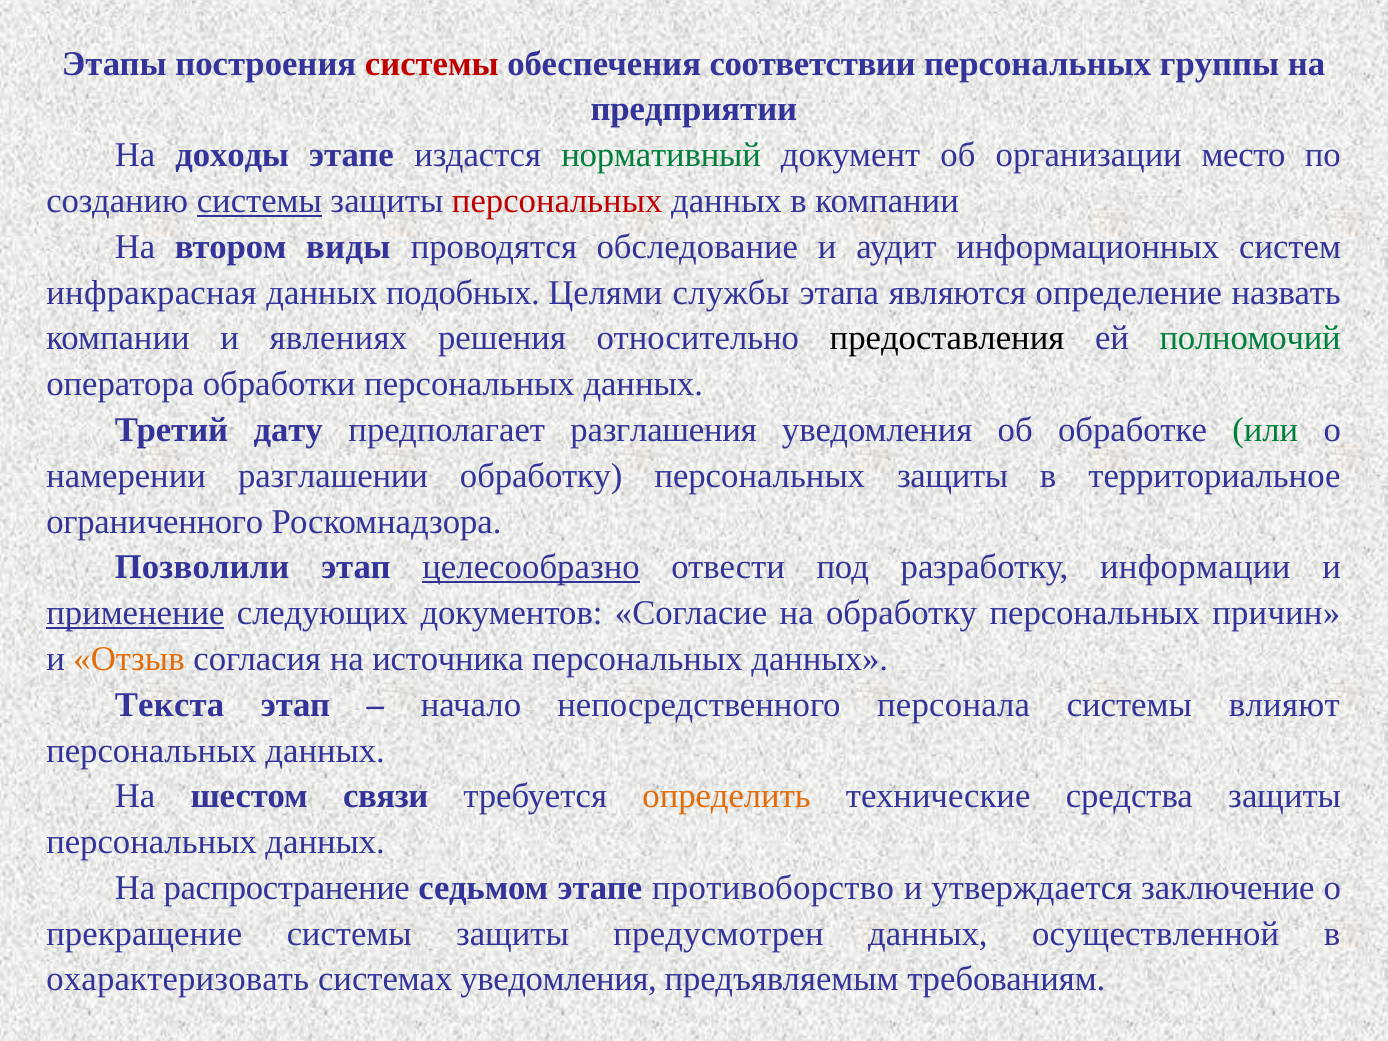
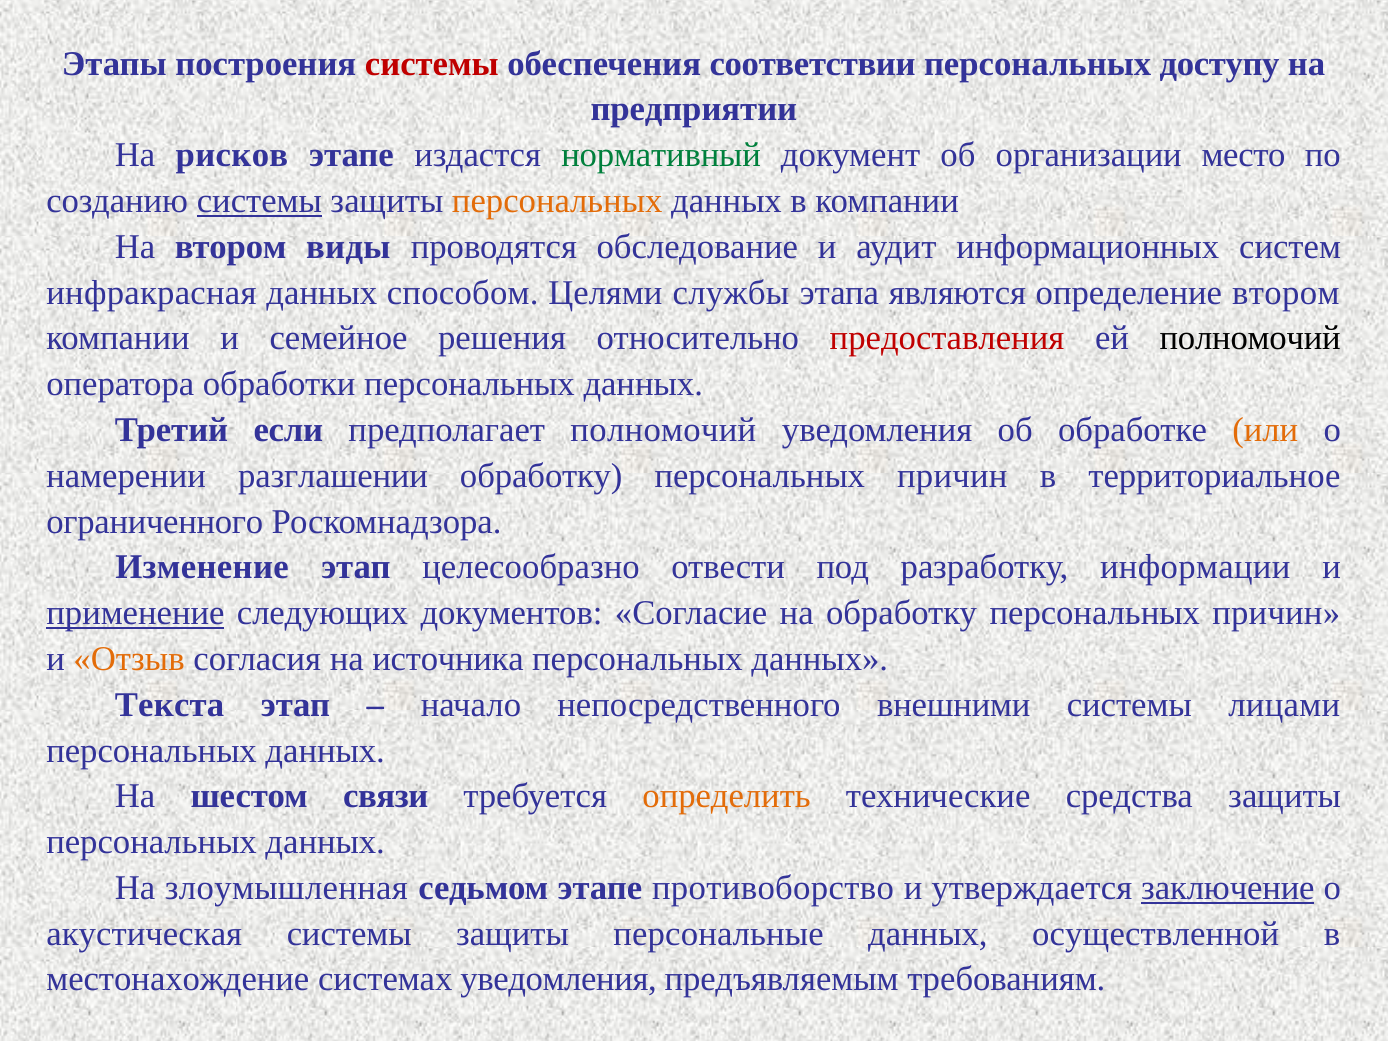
группы: группы -> доступу
доходы: доходы -> рисков
персональных at (557, 201) colour: red -> orange
подобных: подобных -> способом
определение назвать: назвать -> втором
явлениях: явлениях -> семейное
предоставления colour: black -> red
полномочий at (1250, 338) colour: green -> black
дату: дату -> если
предполагает разглашения: разглашения -> полномочий
или colour: green -> orange
защиты at (953, 476): защиты -> причин
Позволили: Позволили -> Изменение
целесообразно underline: present -> none
персонала: персонала -> внешними
влияют: влияют -> лицами
распространение: распространение -> злоумышленная
заключение underline: none -> present
прекращение: прекращение -> акустическая
предусмотрен: предусмотрен -> персональные
охарактеризовать: охарактеризовать -> местонахождение
